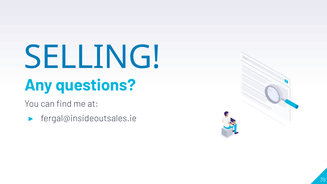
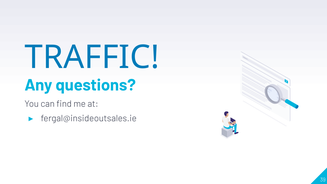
SELLING: SELLING -> TRAFFIC
